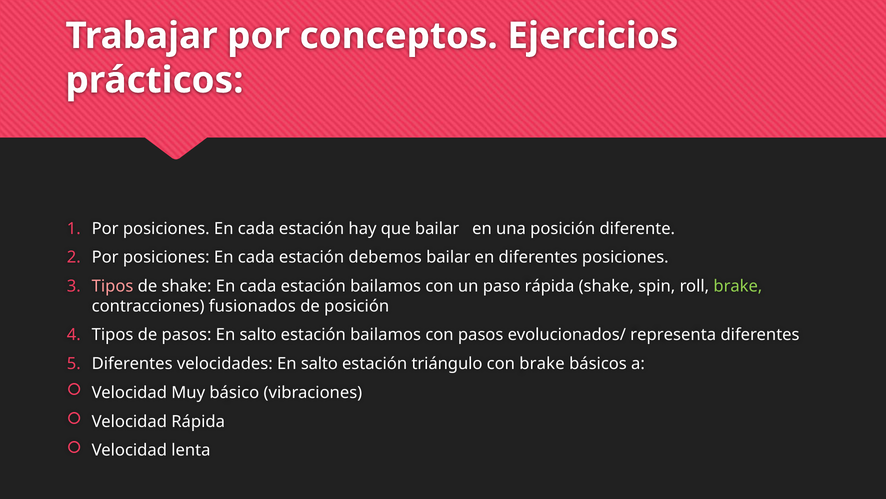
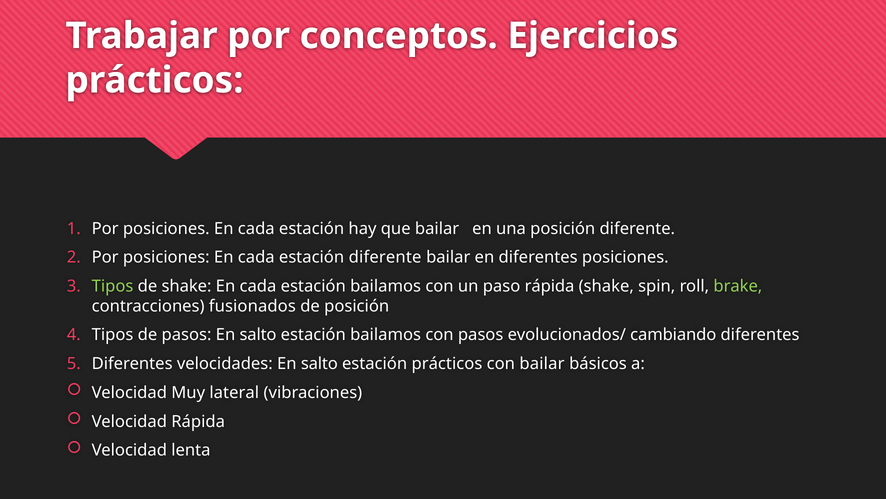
estación debemos: debemos -> diferente
Tipos at (113, 286) colour: pink -> light green
representa: representa -> cambiando
estación triángulo: triángulo -> prácticos
con brake: brake -> bailar
básico: básico -> lateral
